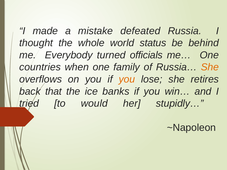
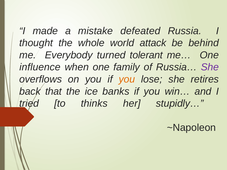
status: status -> attack
officials: officials -> tolerant
countries: countries -> influence
She at (210, 67) colour: orange -> purple
would: would -> thinks
